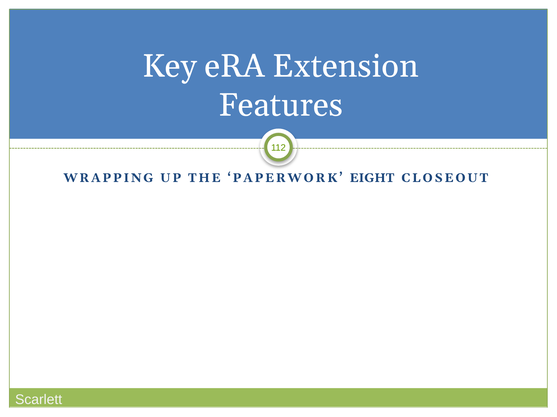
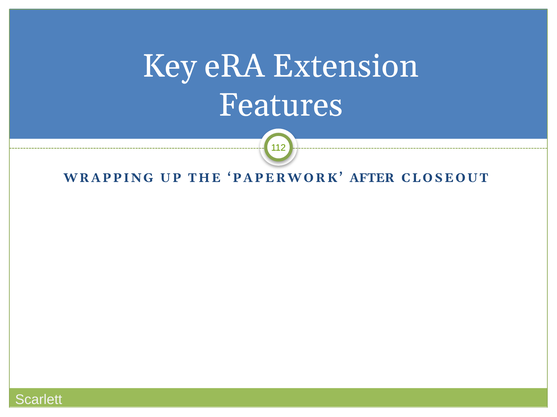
EIGHT: EIGHT -> AFTER
